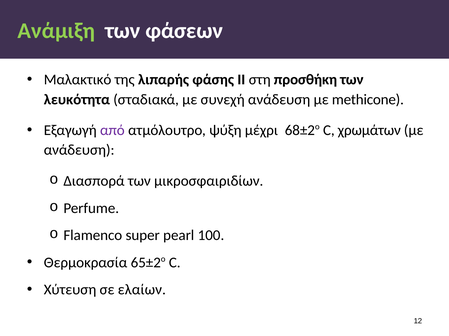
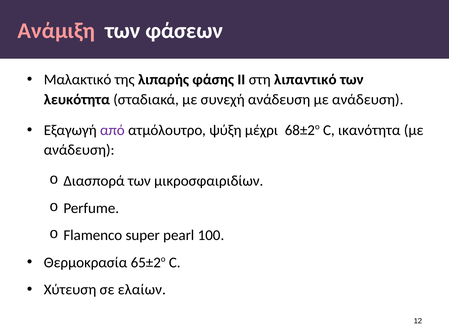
Ανάμιξη colour: light green -> pink
προσθήκη: προσθήκη -> λιπαντικό
ανάδευση με methicone: methicone -> ανάδευση
χρωμάτων: χρωμάτων -> ικανότητα
